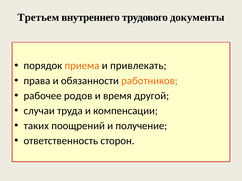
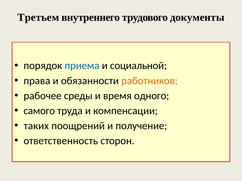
приема colour: orange -> blue
привлекать: привлекать -> социальной
родов: родов -> среды
другой: другой -> одного
случаи: случаи -> самого
